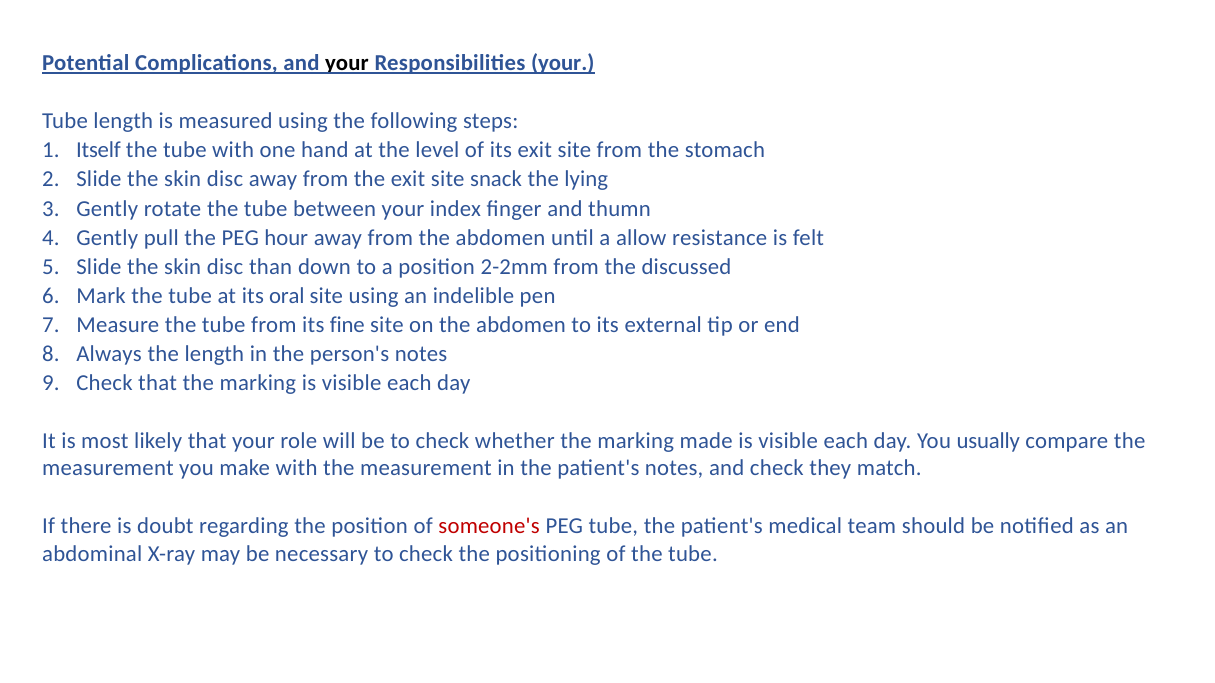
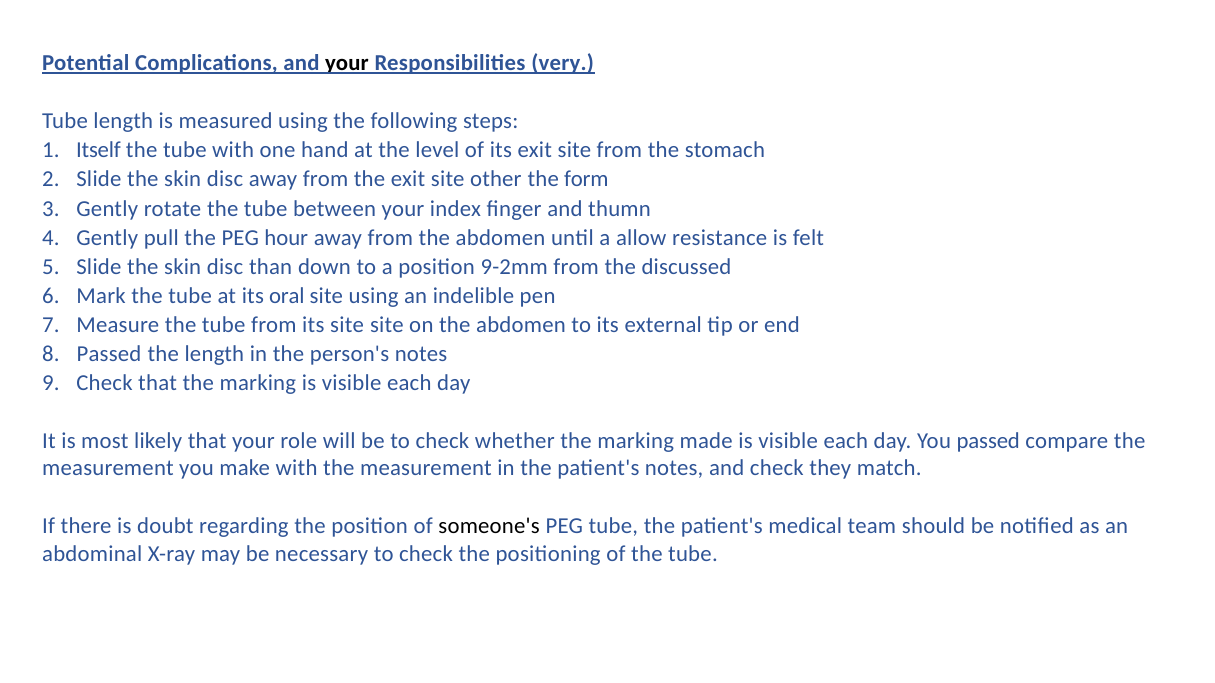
Responsibilities your: your -> very
snack: snack -> other
lying: lying -> form
2-2mm: 2-2mm -> 9-2mm
its fine: fine -> site
Always at (109, 354): Always -> Passed
You usually: usually -> passed
someone's colour: red -> black
